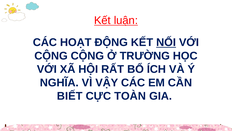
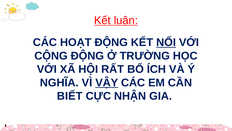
CỘNG CỘNG: CỘNG -> ĐỘNG
VẬY underline: none -> present
TOÀN: TOÀN -> NHẬN
